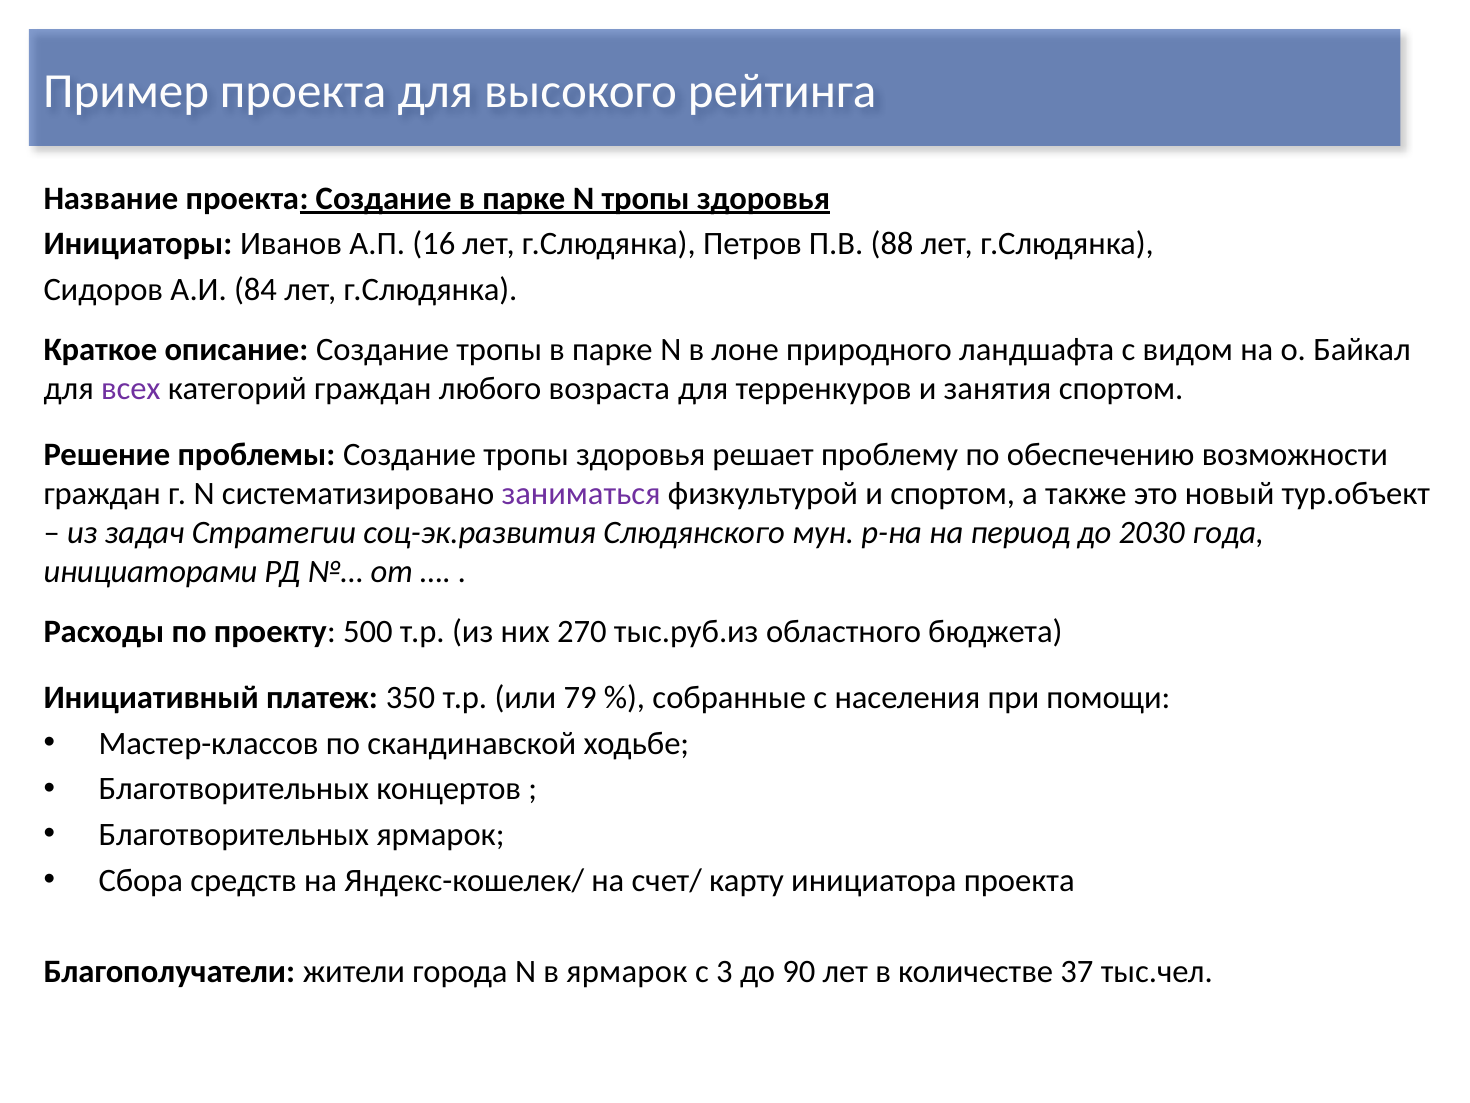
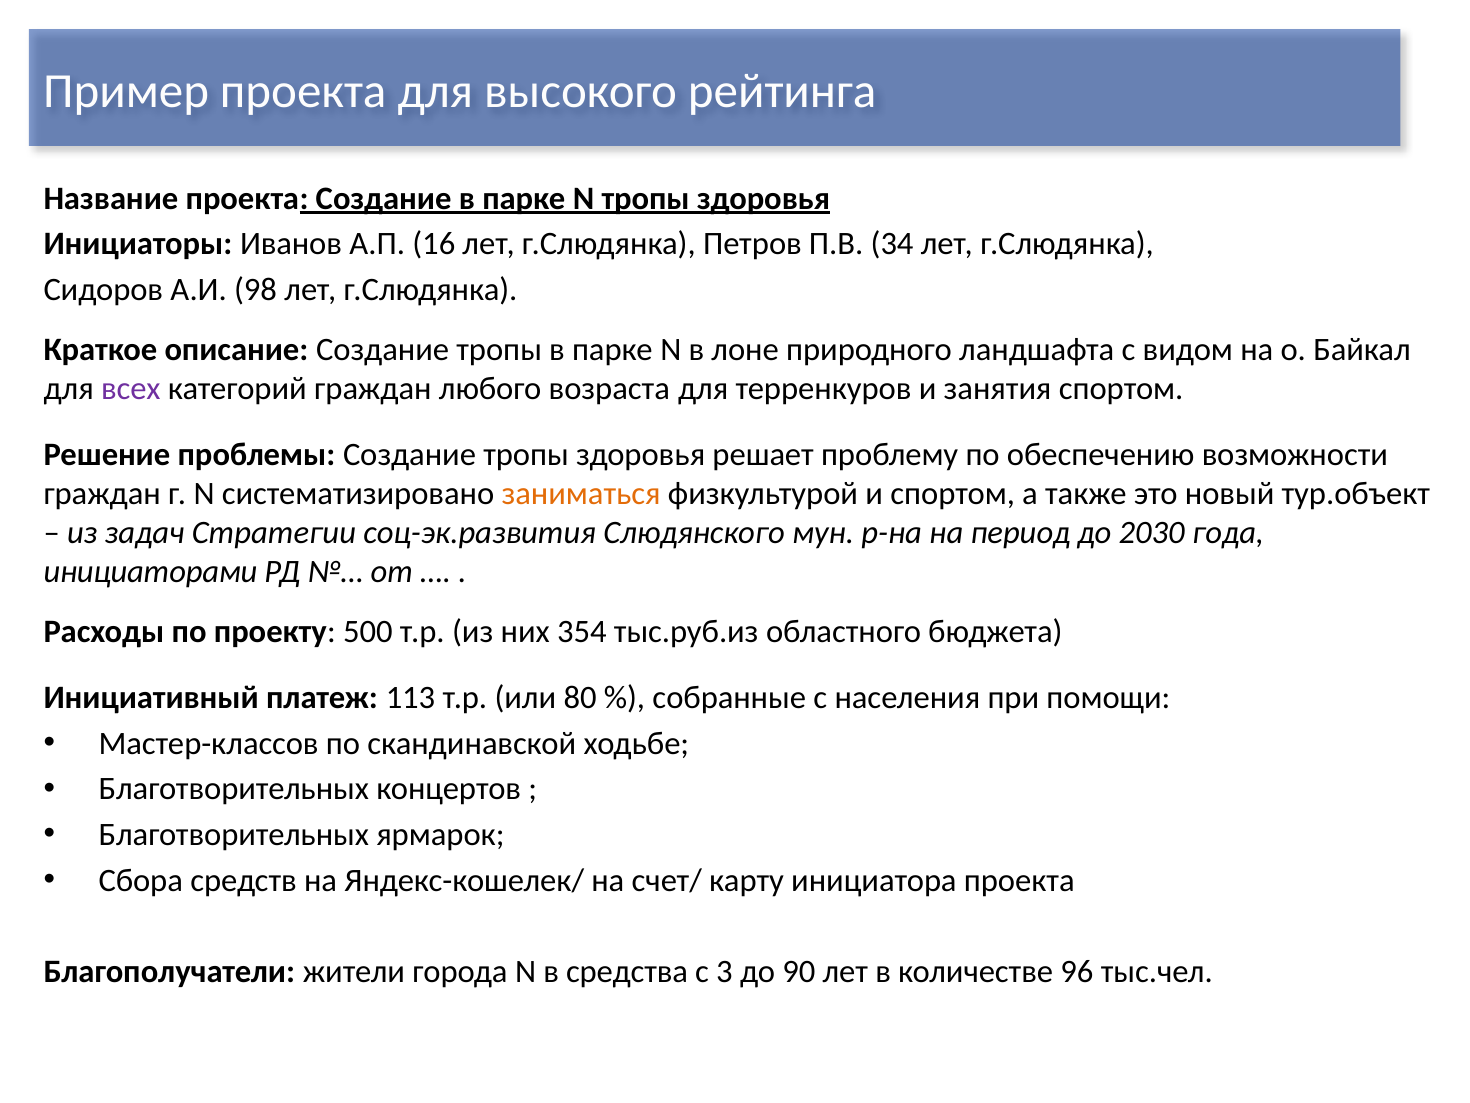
88: 88 -> 34
84: 84 -> 98
заниматься colour: purple -> orange
270: 270 -> 354
350: 350 -> 113
79: 79 -> 80
в ярмарок: ярмарок -> средства
37: 37 -> 96
